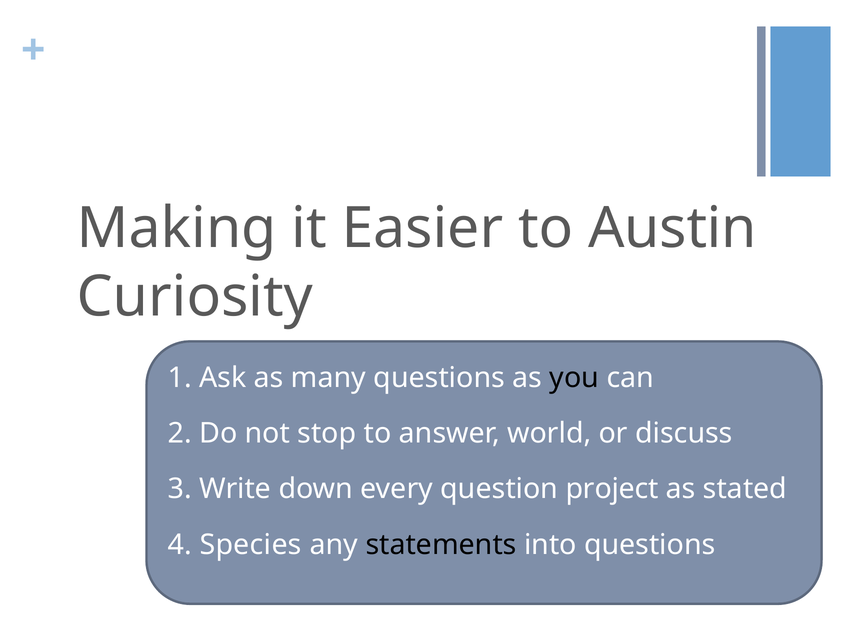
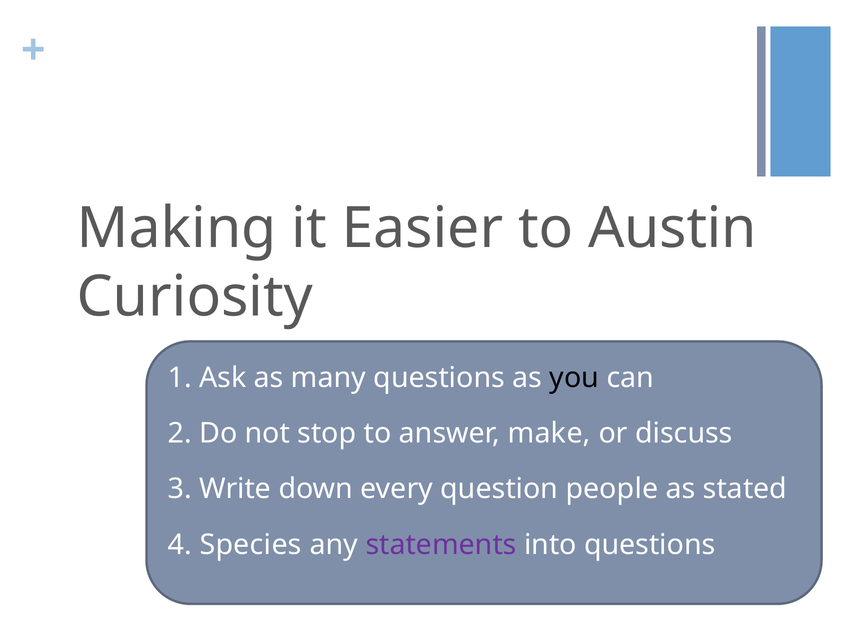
world: world -> make
project: project -> people
statements colour: black -> purple
